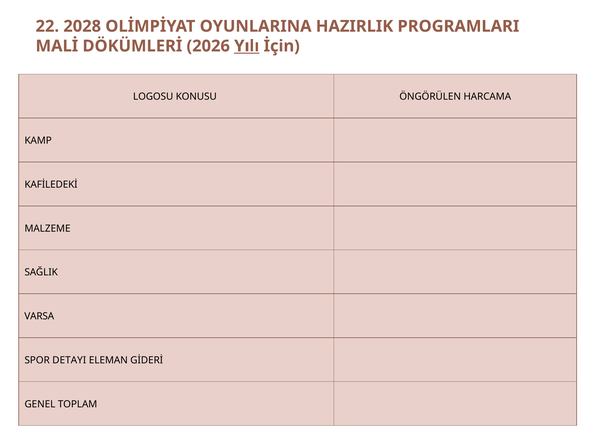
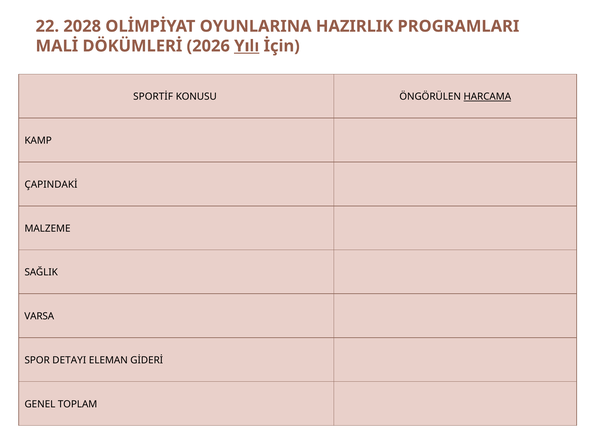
LOGOSU: LOGOSU -> SPORTİF
HARCAMA underline: none -> present
KAFİLEDEKİ: KAFİLEDEKİ -> ÇAPINDAKİ
